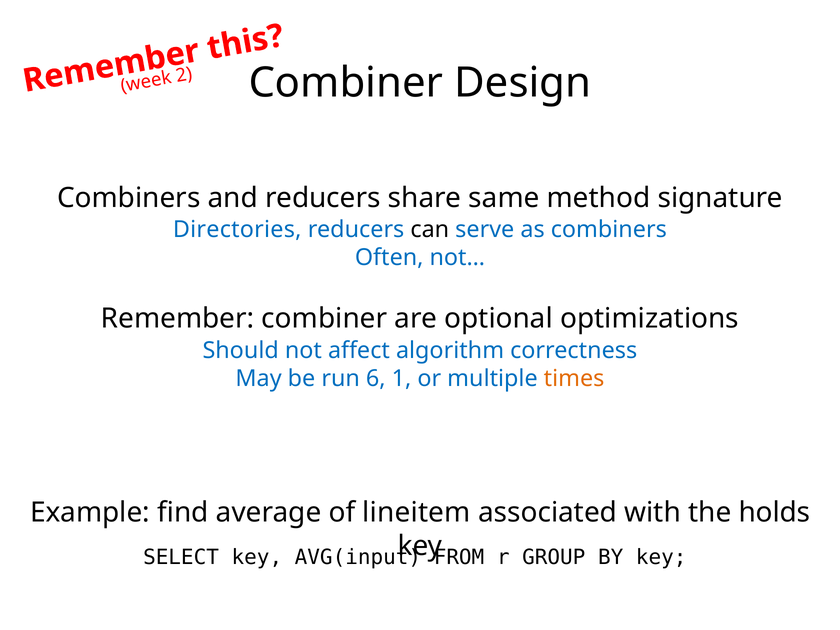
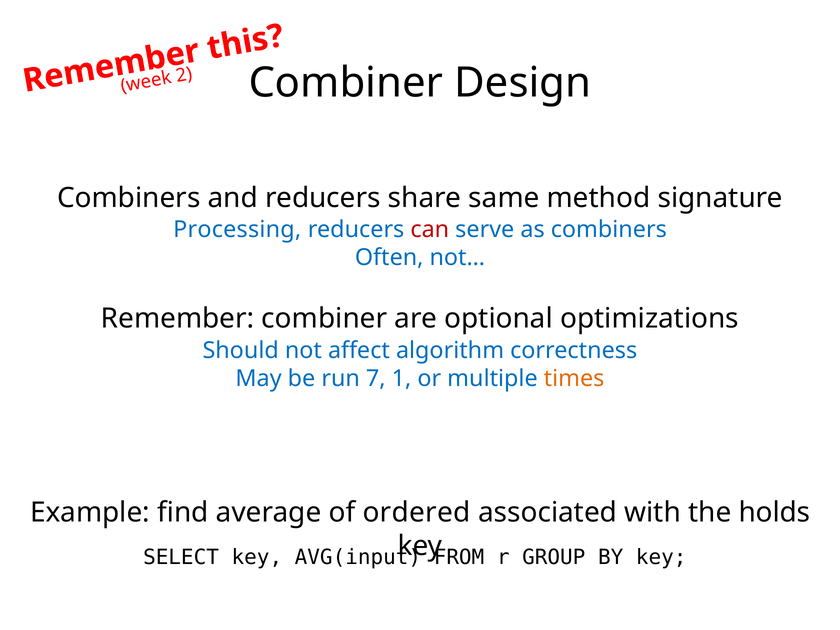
Directories: Directories -> Processing
can colour: black -> red
6: 6 -> 7
lineitem: lineitem -> ordered
